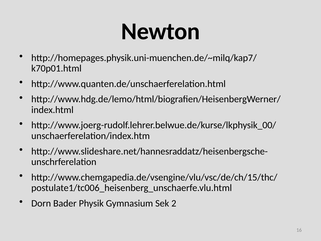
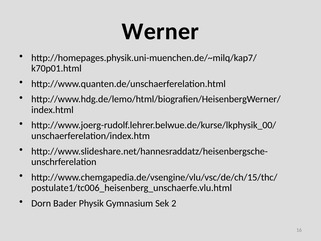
Newton: Newton -> Werner
